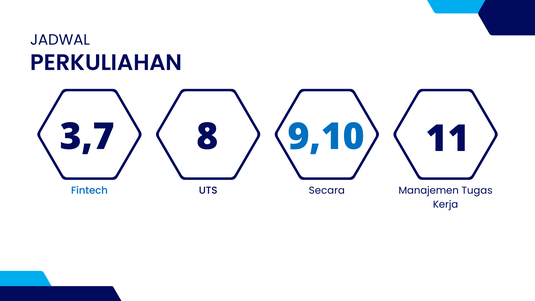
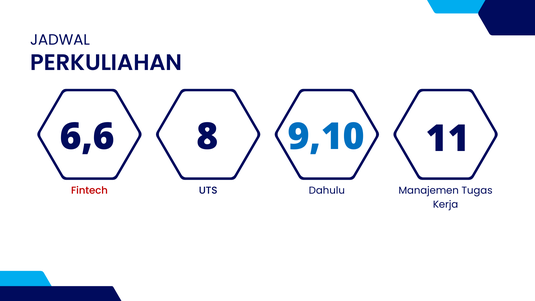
3,7: 3,7 -> 6,6
Fintech colour: blue -> red
Secara: Secara -> Dahulu
